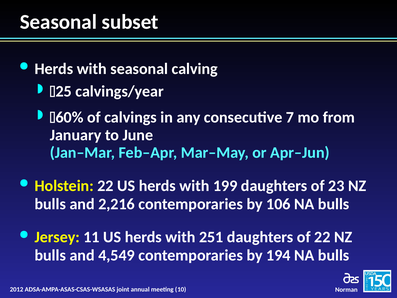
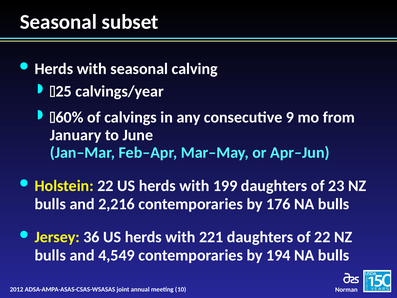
7: 7 -> 9
106: 106 -> 176
11: 11 -> 36
251: 251 -> 221
